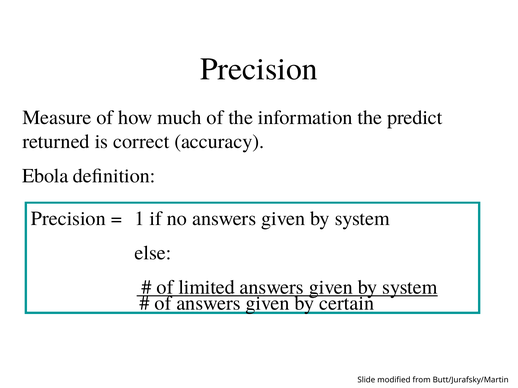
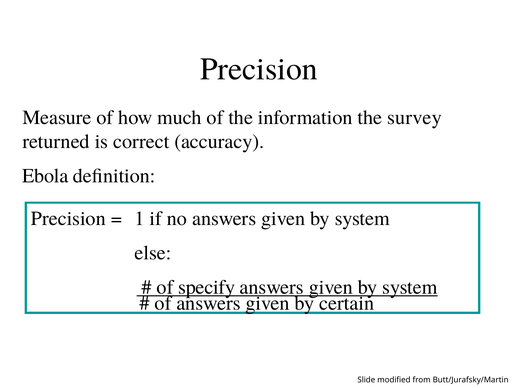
predict: predict -> survey
limited: limited -> specify
